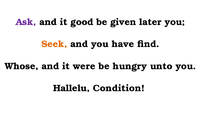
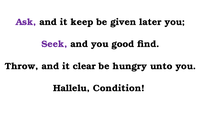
good: good -> keep
Seek colour: orange -> purple
have: have -> good
Whose: Whose -> Throw
were: were -> clear
